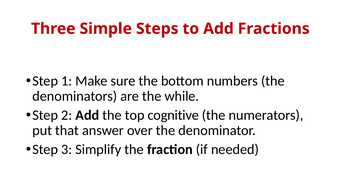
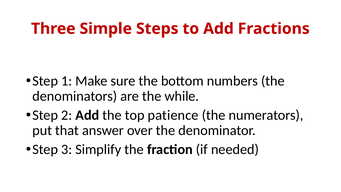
cognitive: cognitive -> patience
